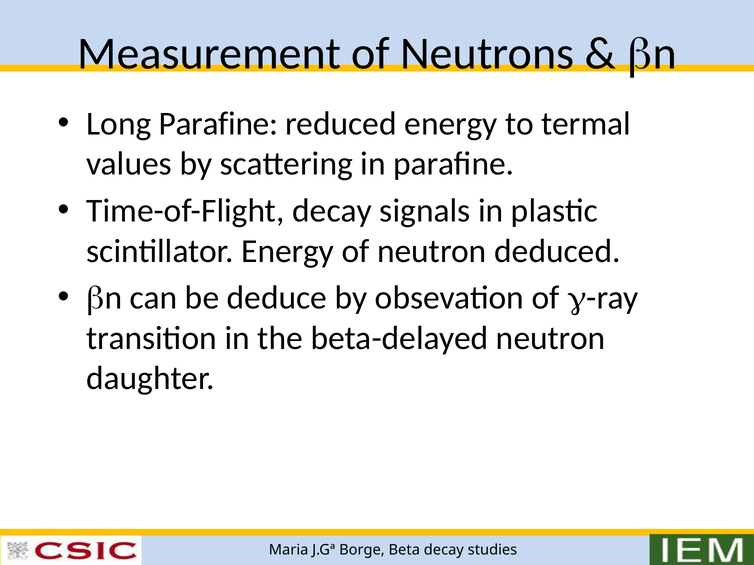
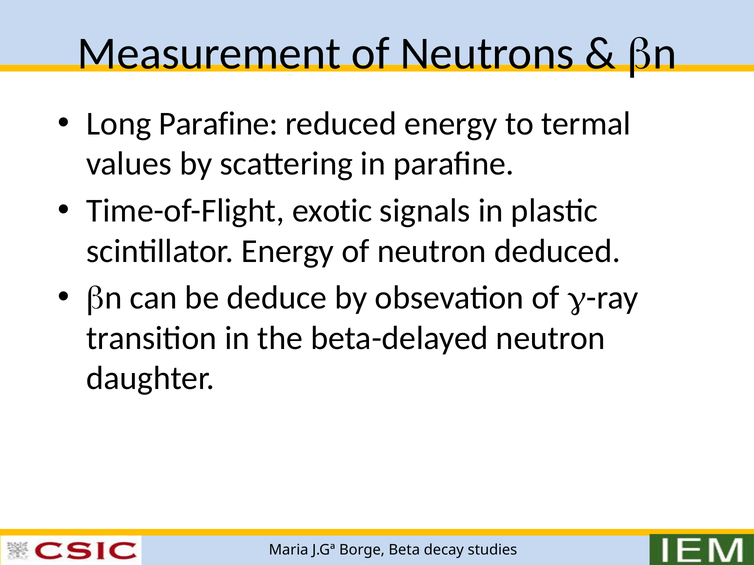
Time-of-Flight decay: decay -> exotic
